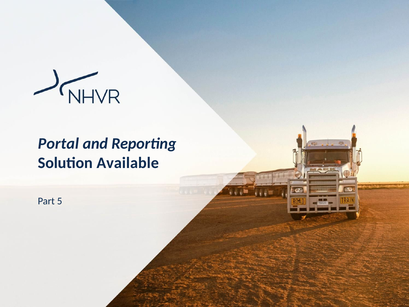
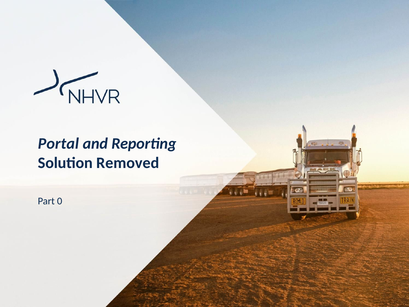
Available: Available -> Removed
5: 5 -> 0
